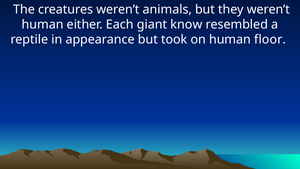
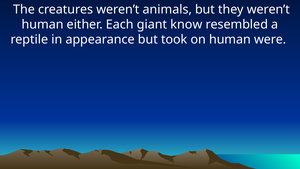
floor: floor -> were
